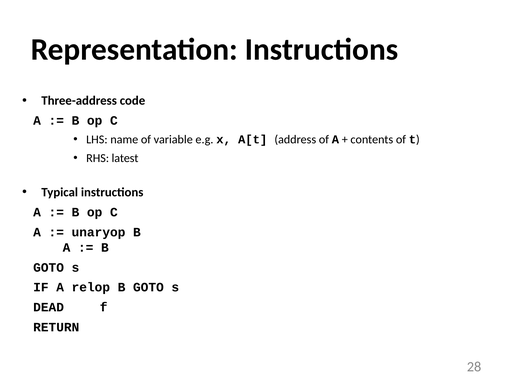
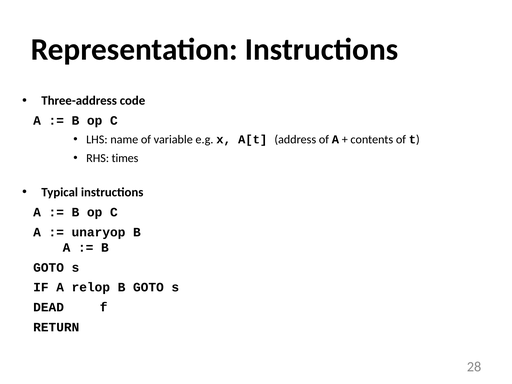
latest: latest -> times
